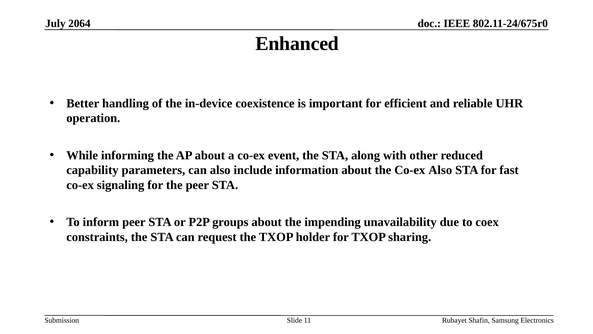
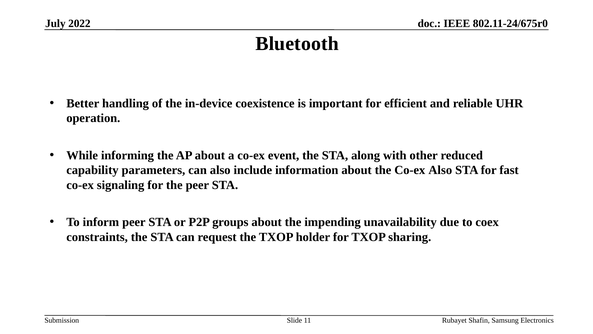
2064: 2064 -> 2022
Enhanced: Enhanced -> Bluetooth
